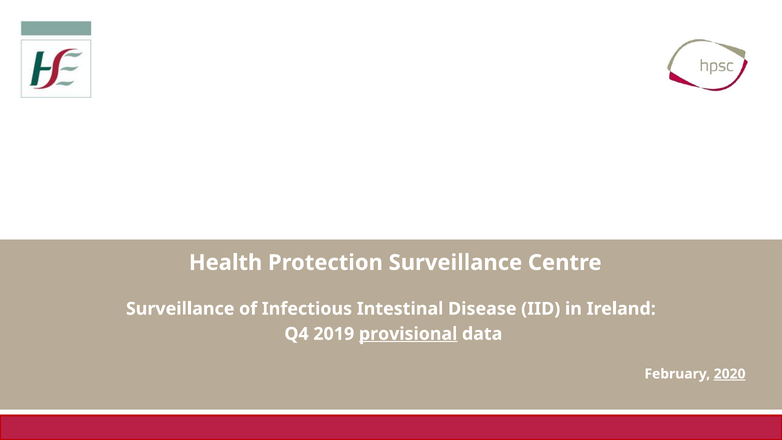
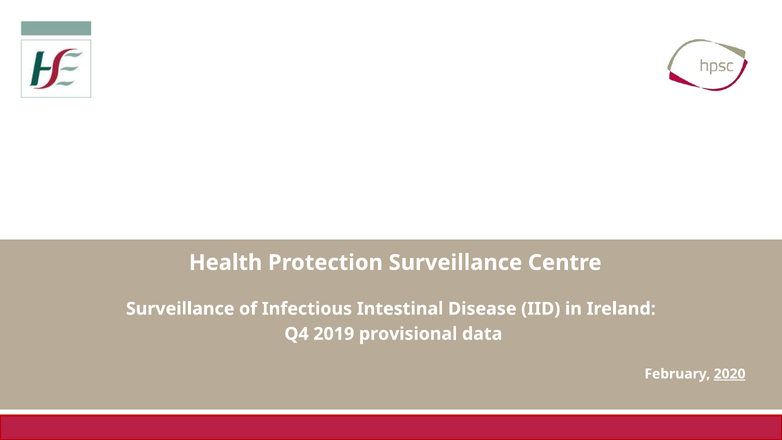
provisional underline: present -> none
